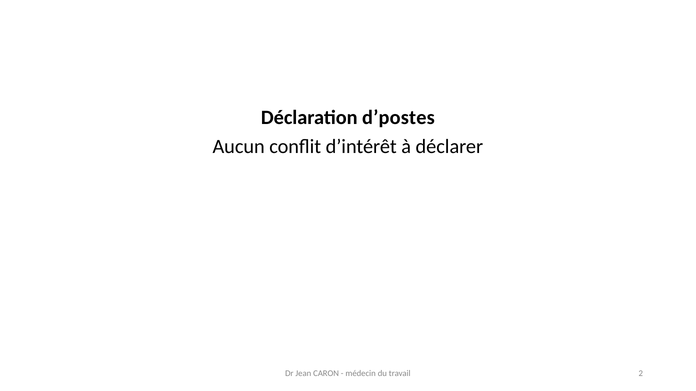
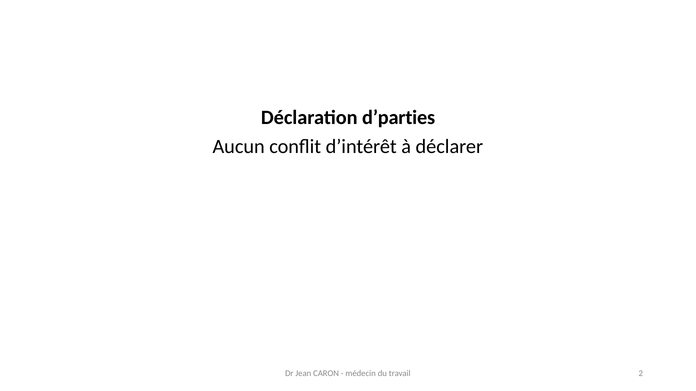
d’postes: d’postes -> d’parties
